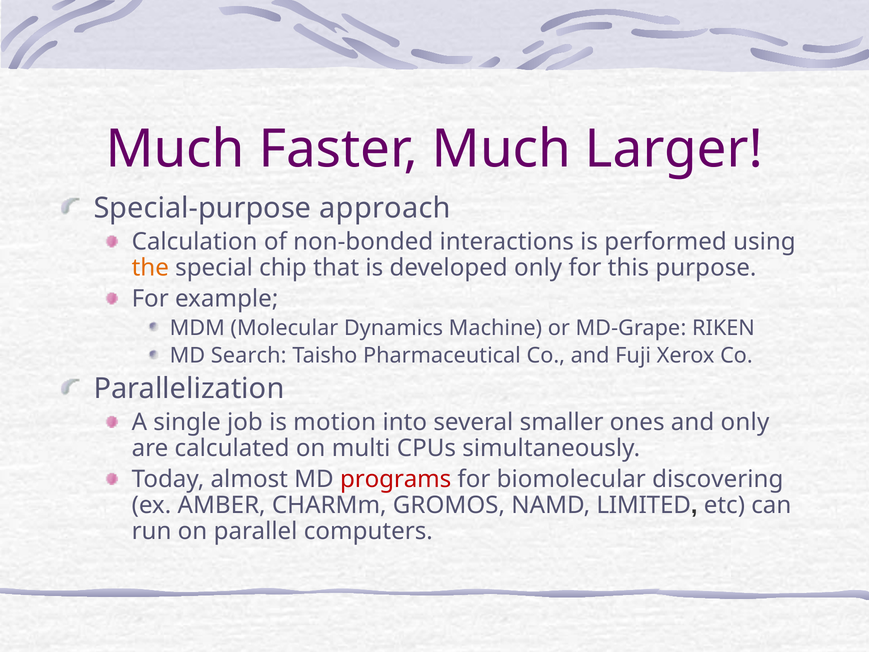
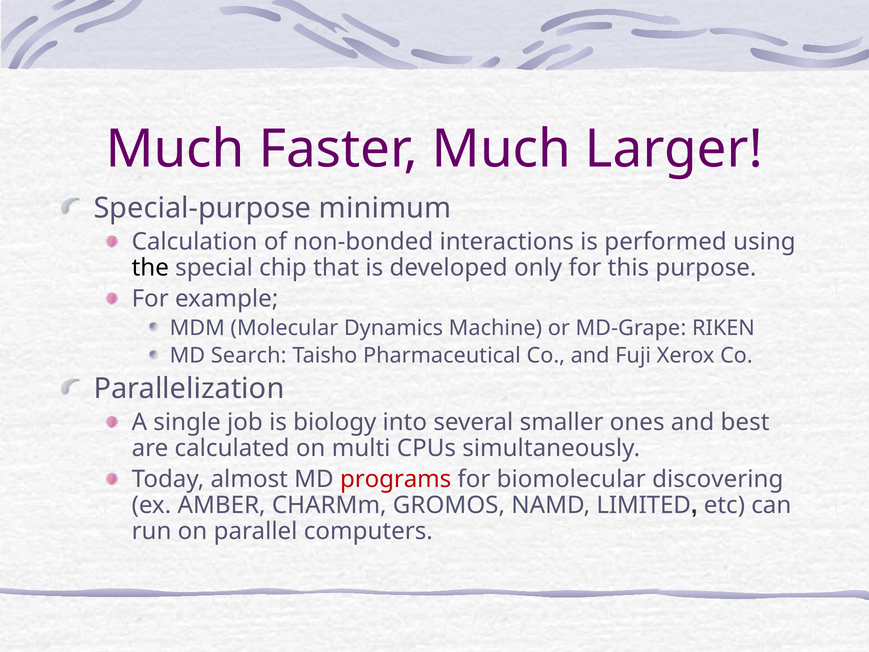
approach: approach -> minimum
the colour: orange -> black
motion: motion -> biology
and only: only -> best
